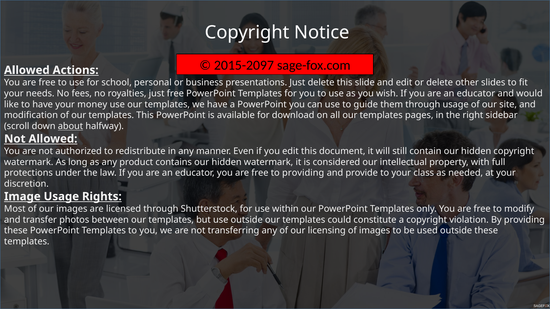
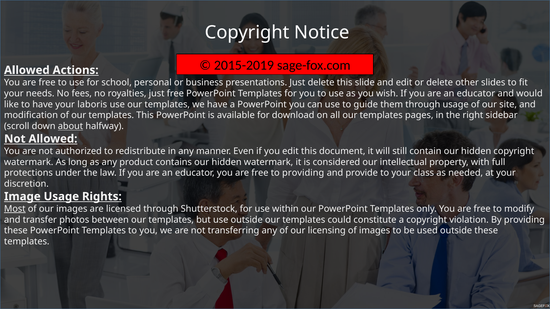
2015-2097: 2015-2097 -> 2015-2019
money: money -> laboris
Most underline: none -> present
